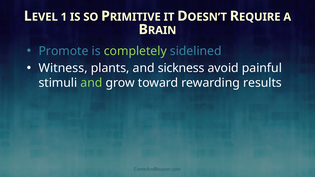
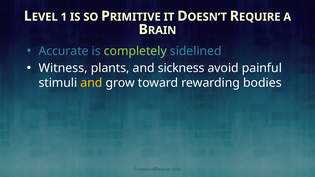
Promote: Promote -> Accurate
and at (91, 83) colour: light green -> yellow
results: results -> bodies
